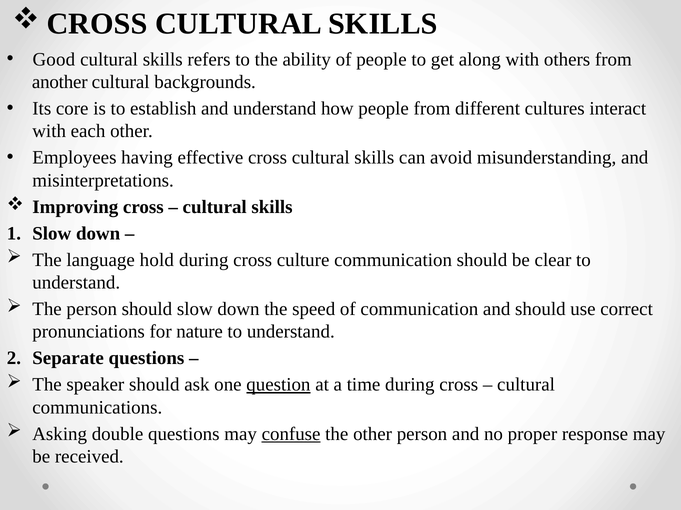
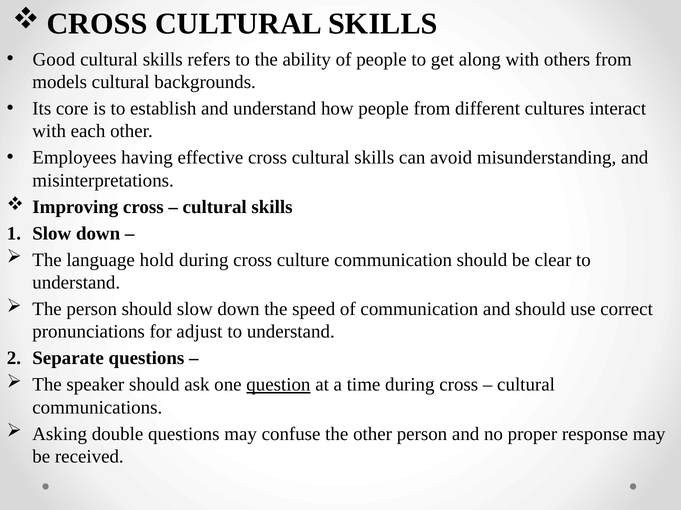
another: another -> models
nature: nature -> adjust
confuse underline: present -> none
